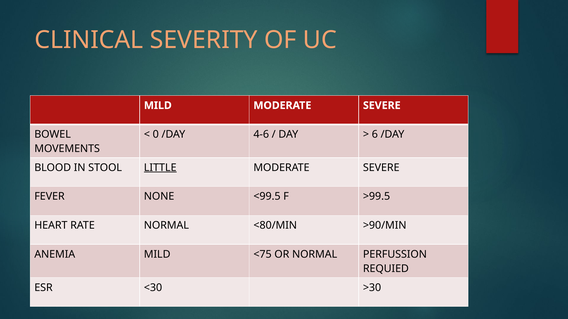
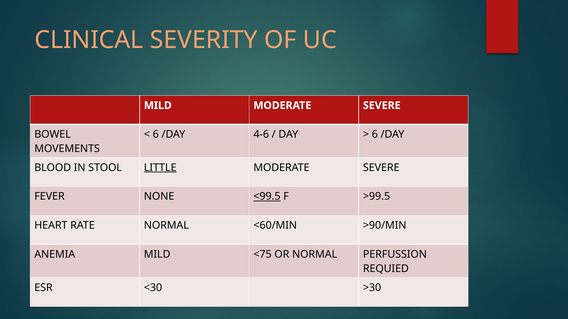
0 at (156, 135): 0 -> 6
<99.5 underline: none -> present
<80/MIN: <80/MIN -> <60/MIN
